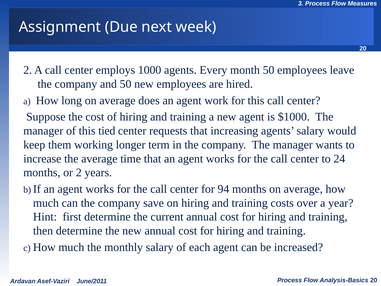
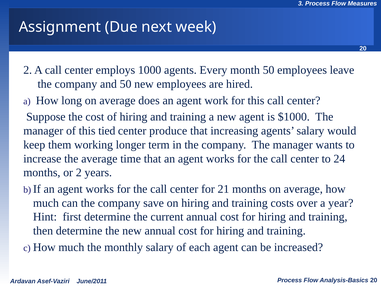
requests: requests -> produce
94: 94 -> 21
